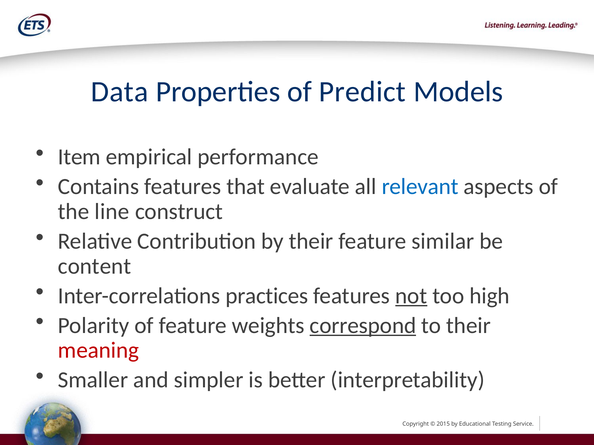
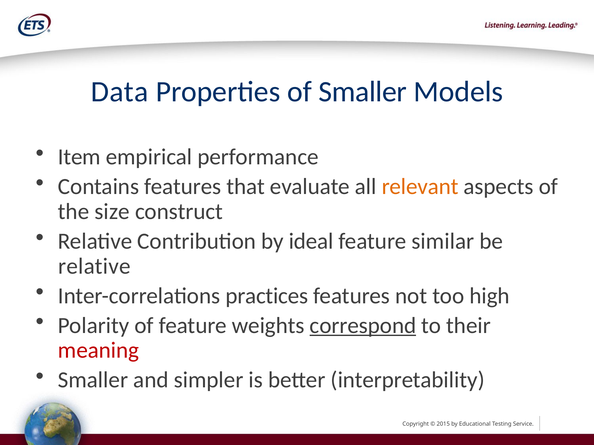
of Predict: Predict -> Smaller
relevant colour: blue -> orange
line: line -> size
by their: their -> ideal
content at (94, 266): content -> relative
not underline: present -> none
